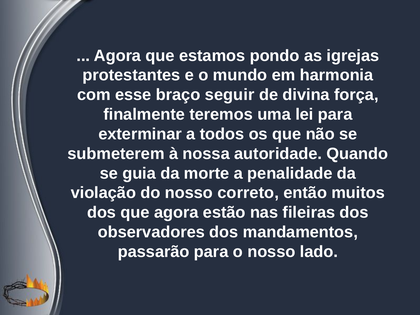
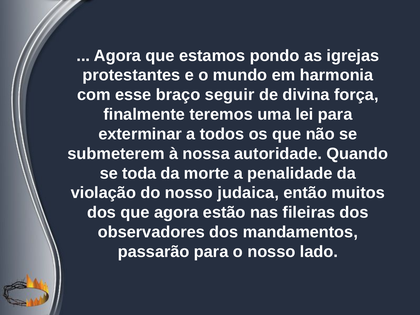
guia: guia -> toda
correto: correto -> judaica
